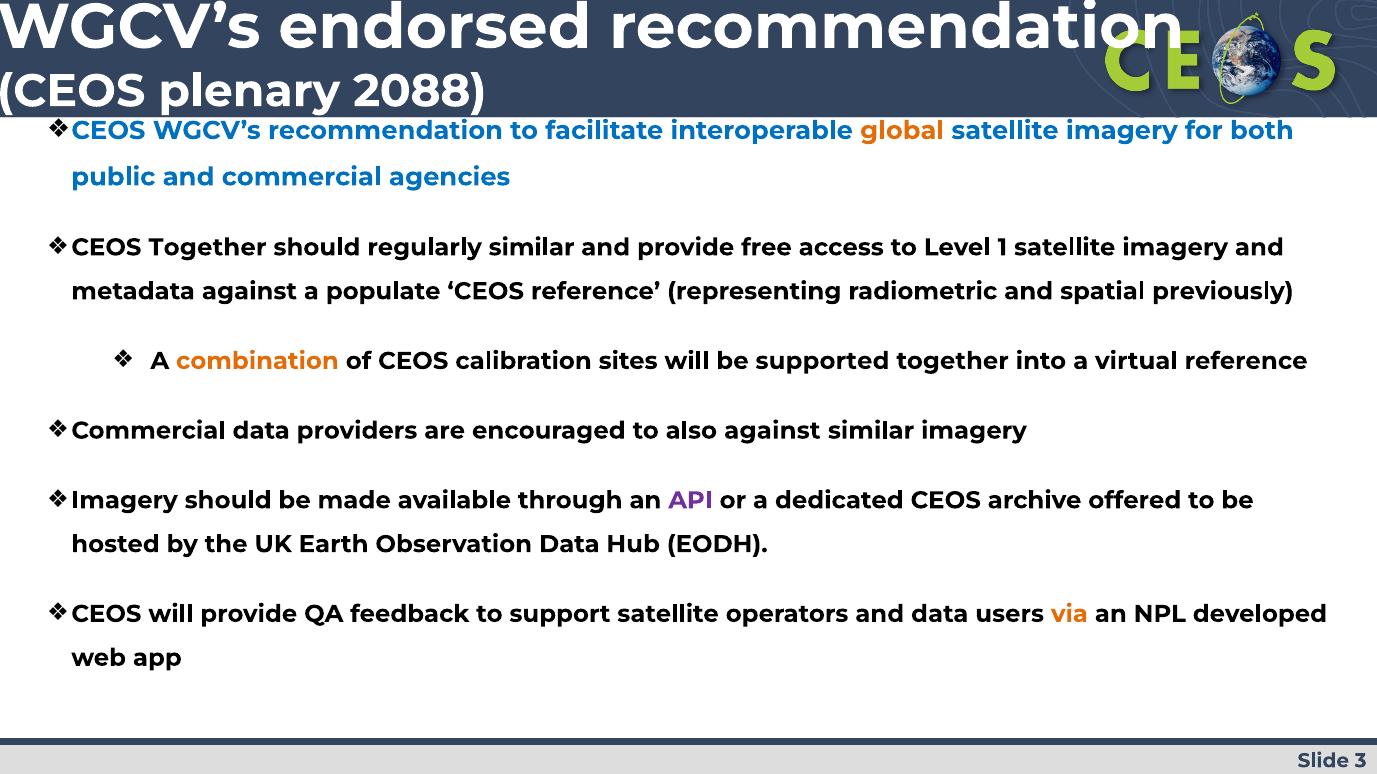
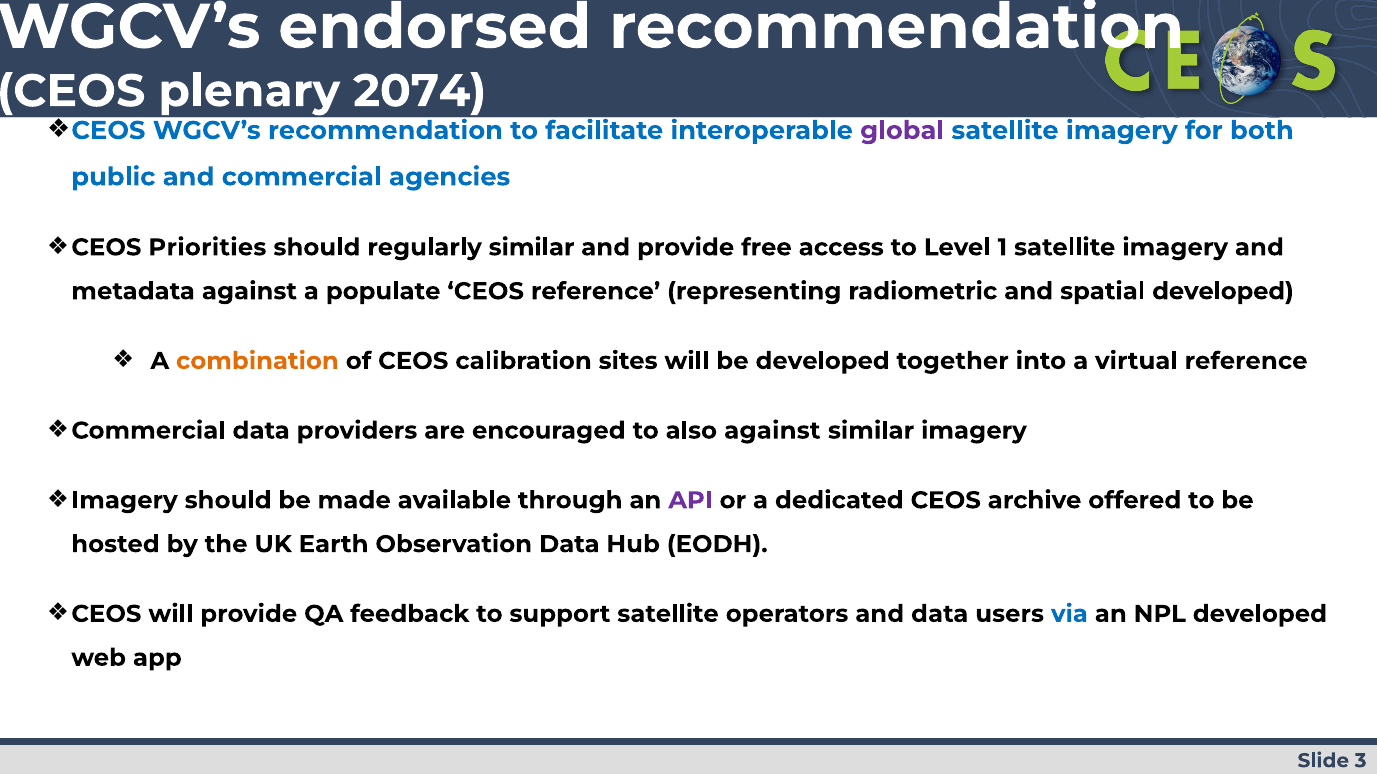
2088: 2088 -> 2074
global colour: orange -> purple
CEOS Together: Together -> Priorities
spatial previously: previously -> developed
be supported: supported -> developed
via colour: orange -> blue
